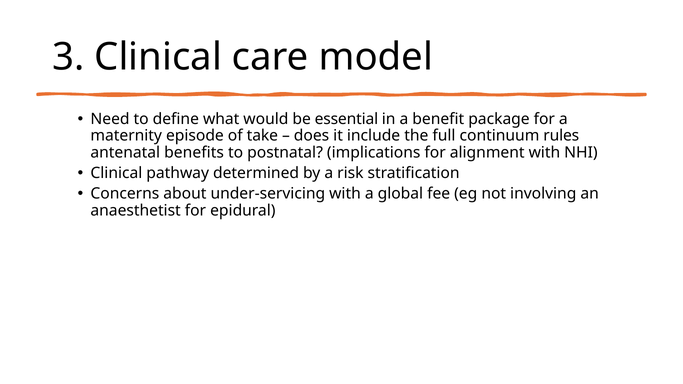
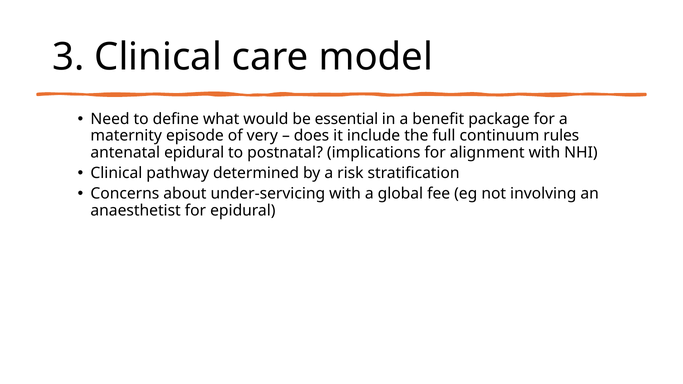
take: take -> very
antenatal benefits: benefits -> epidural
